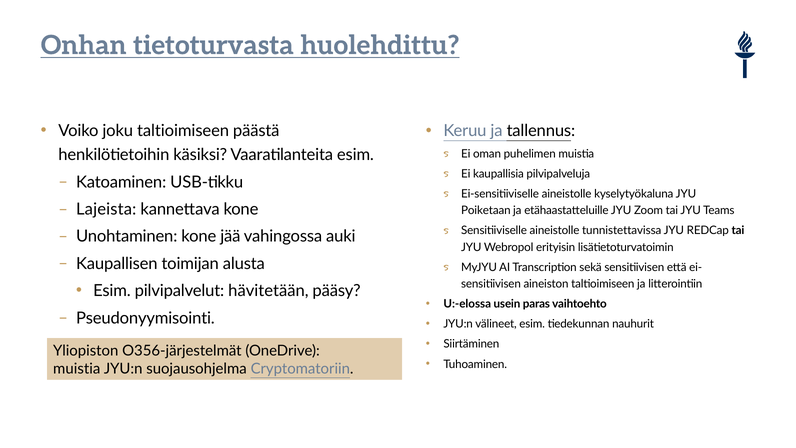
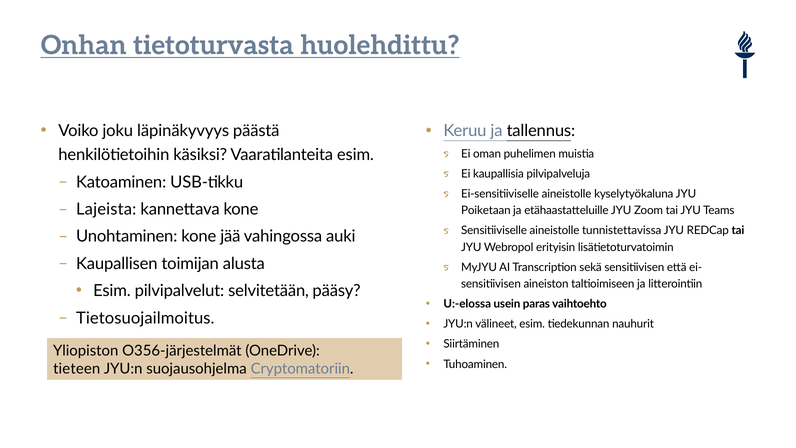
joku taltioimiseen: taltioimiseen -> läpinäkyvyys
hävitetään: hävitetään -> selvitetään
Pseudonyymisointi: Pseudonyymisointi -> Tietosuojailmoitus
muistia at (77, 369): muistia -> tieteen
